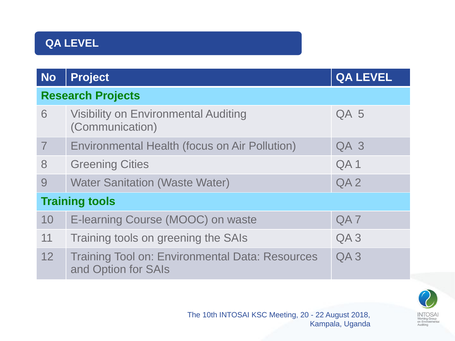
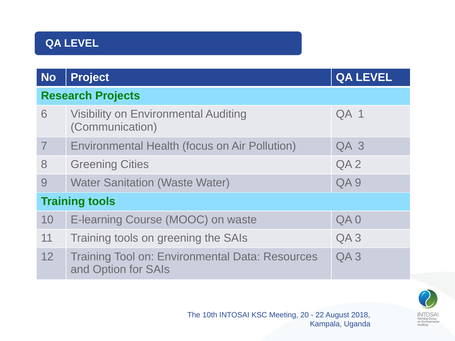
5: 5 -> 1
1: 1 -> 2
QA 2: 2 -> 9
QA 7: 7 -> 0
